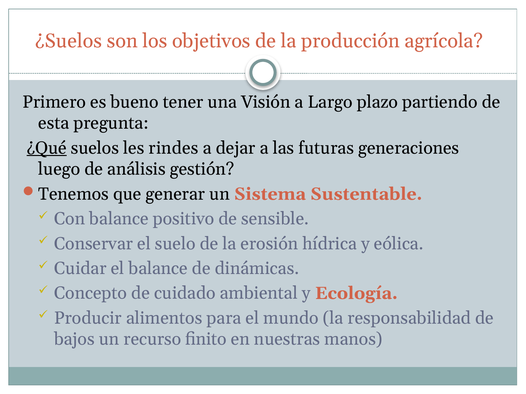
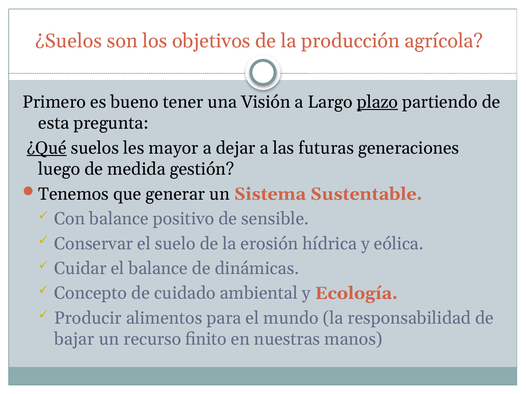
plazo underline: none -> present
rindes: rindes -> mayor
análisis: análisis -> medida
bajos: bajos -> bajar
